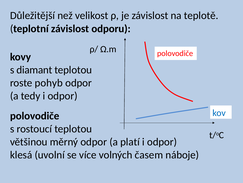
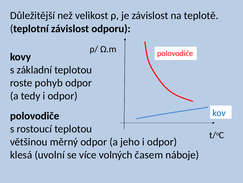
diamant: diamant -> základní
platí: platí -> jeho
